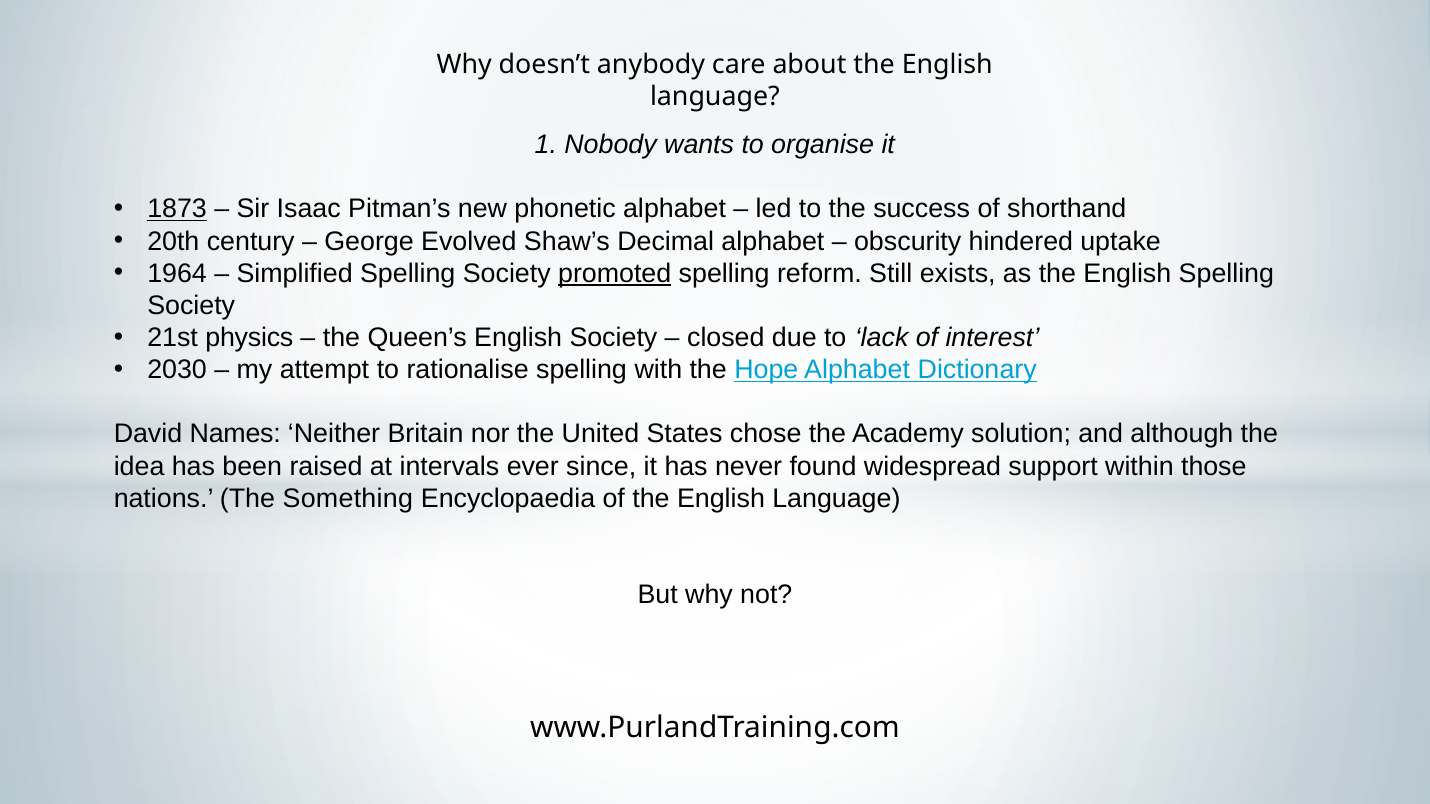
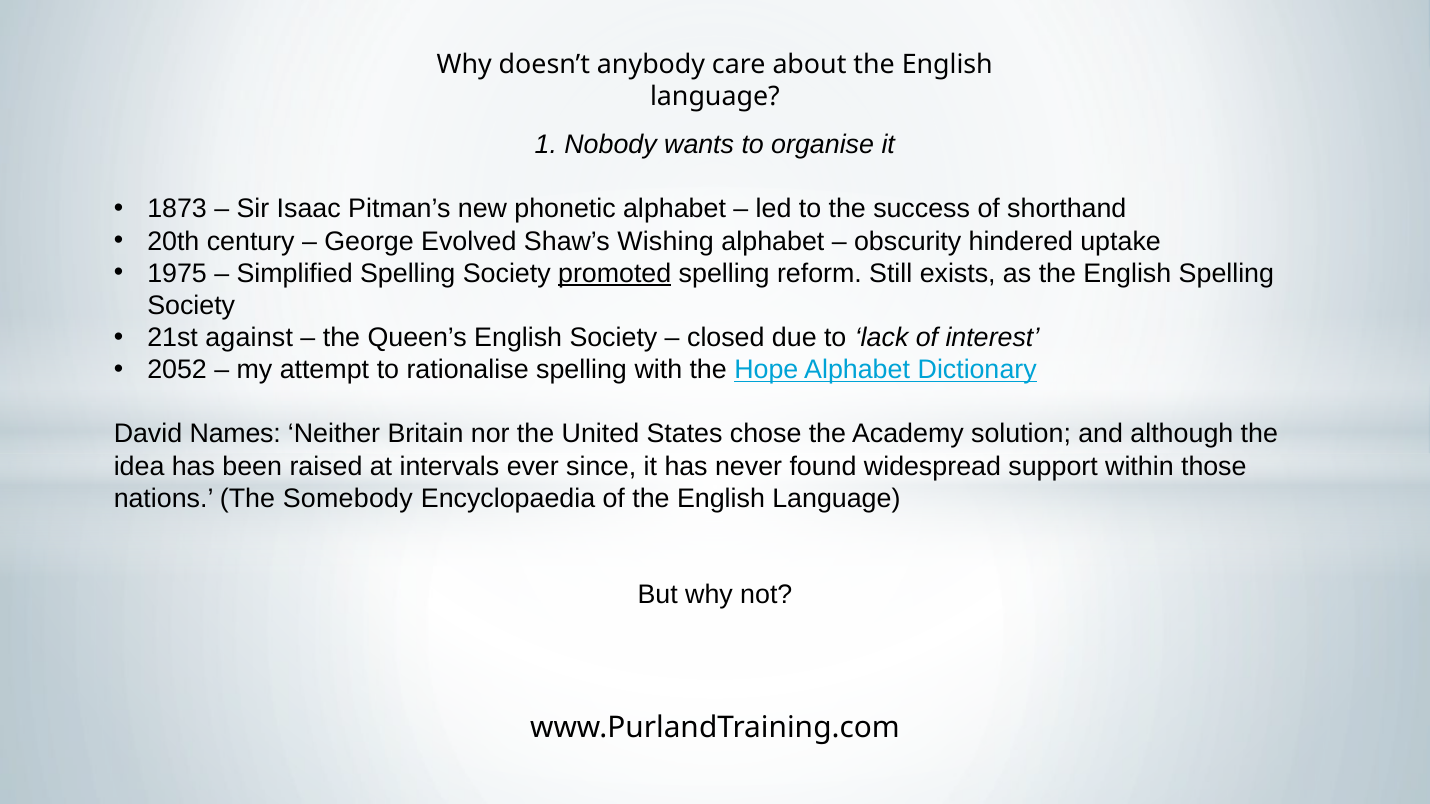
1873 underline: present -> none
Decimal: Decimal -> Wishing
1964: 1964 -> 1975
physics: physics -> against
2030: 2030 -> 2052
Something: Something -> Somebody
